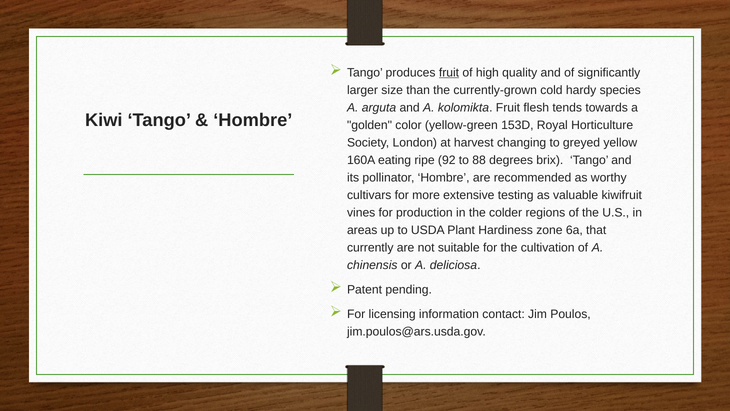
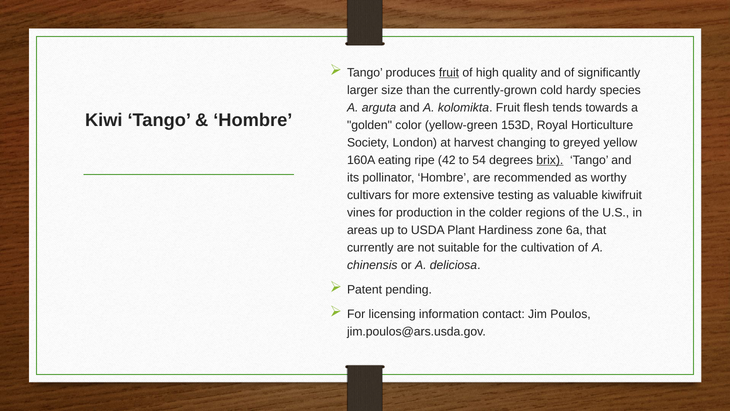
92: 92 -> 42
88: 88 -> 54
brix underline: none -> present
